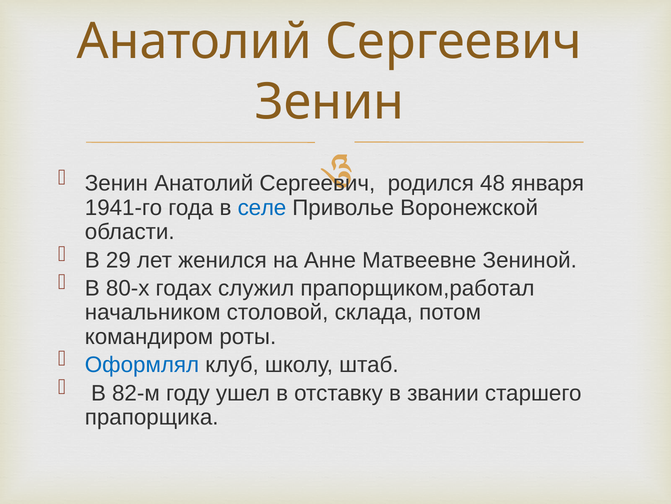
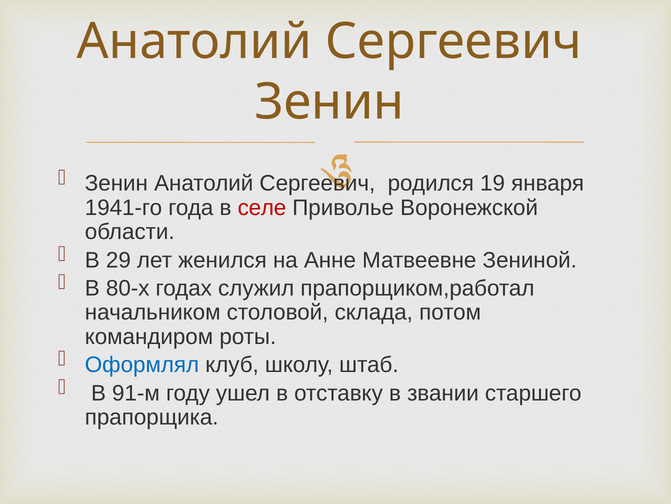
48: 48 -> 19
селе colour: blue -> red
82-м: 82-м -> 91-м
